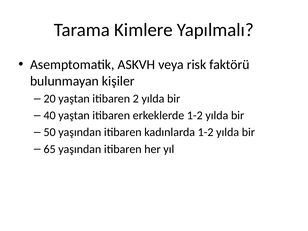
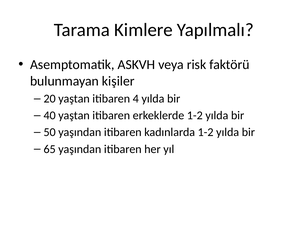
2: 2 -> 4
